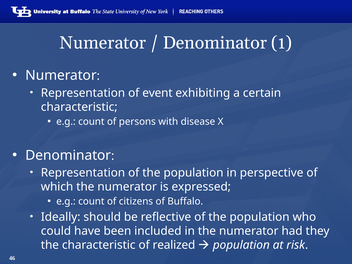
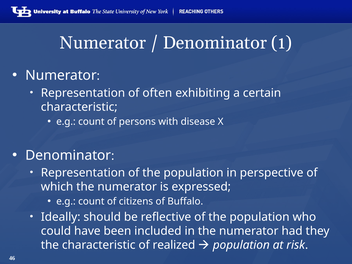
event: event -> often
